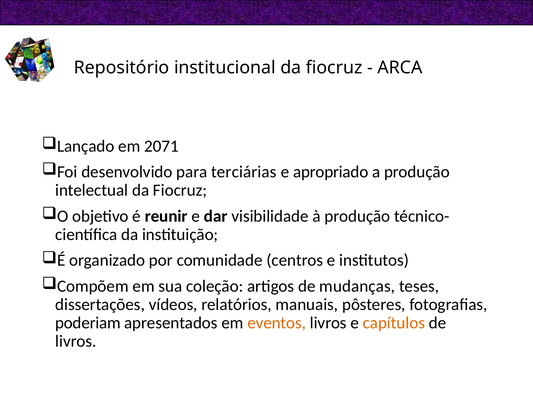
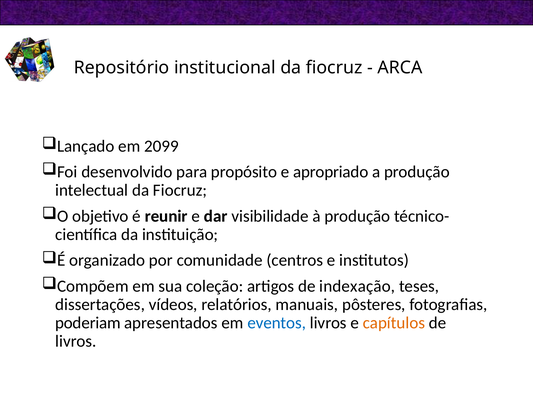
2071: 2071 -> 2099
terciárias: terciárias -> propósito
mudanças: mudanças -> indexação
eventos colour: orange -> blue
